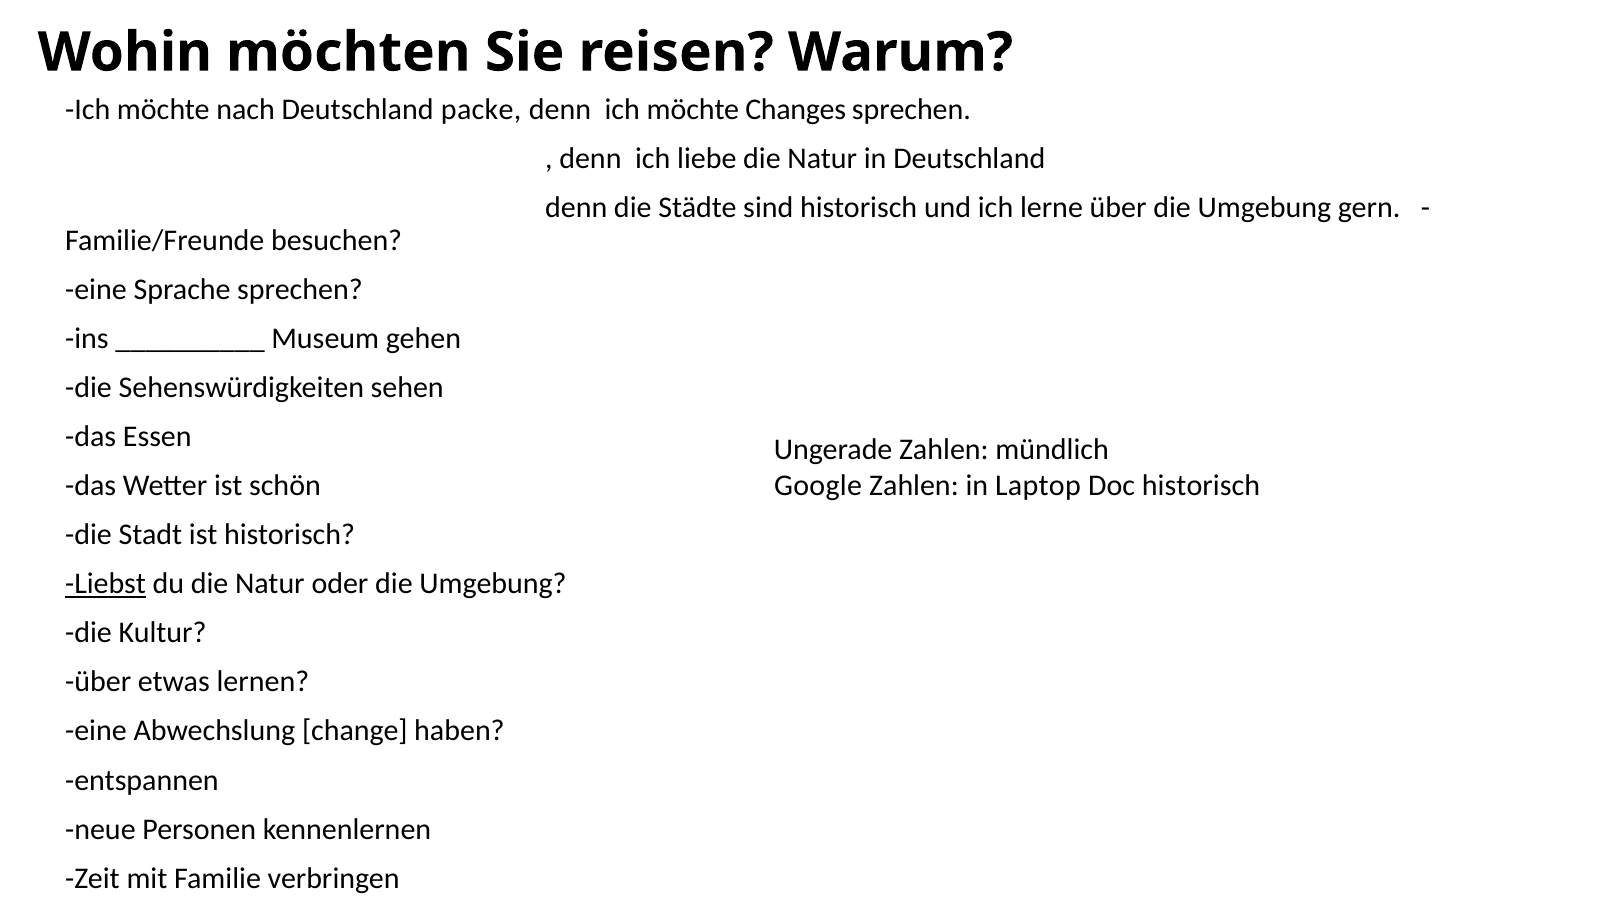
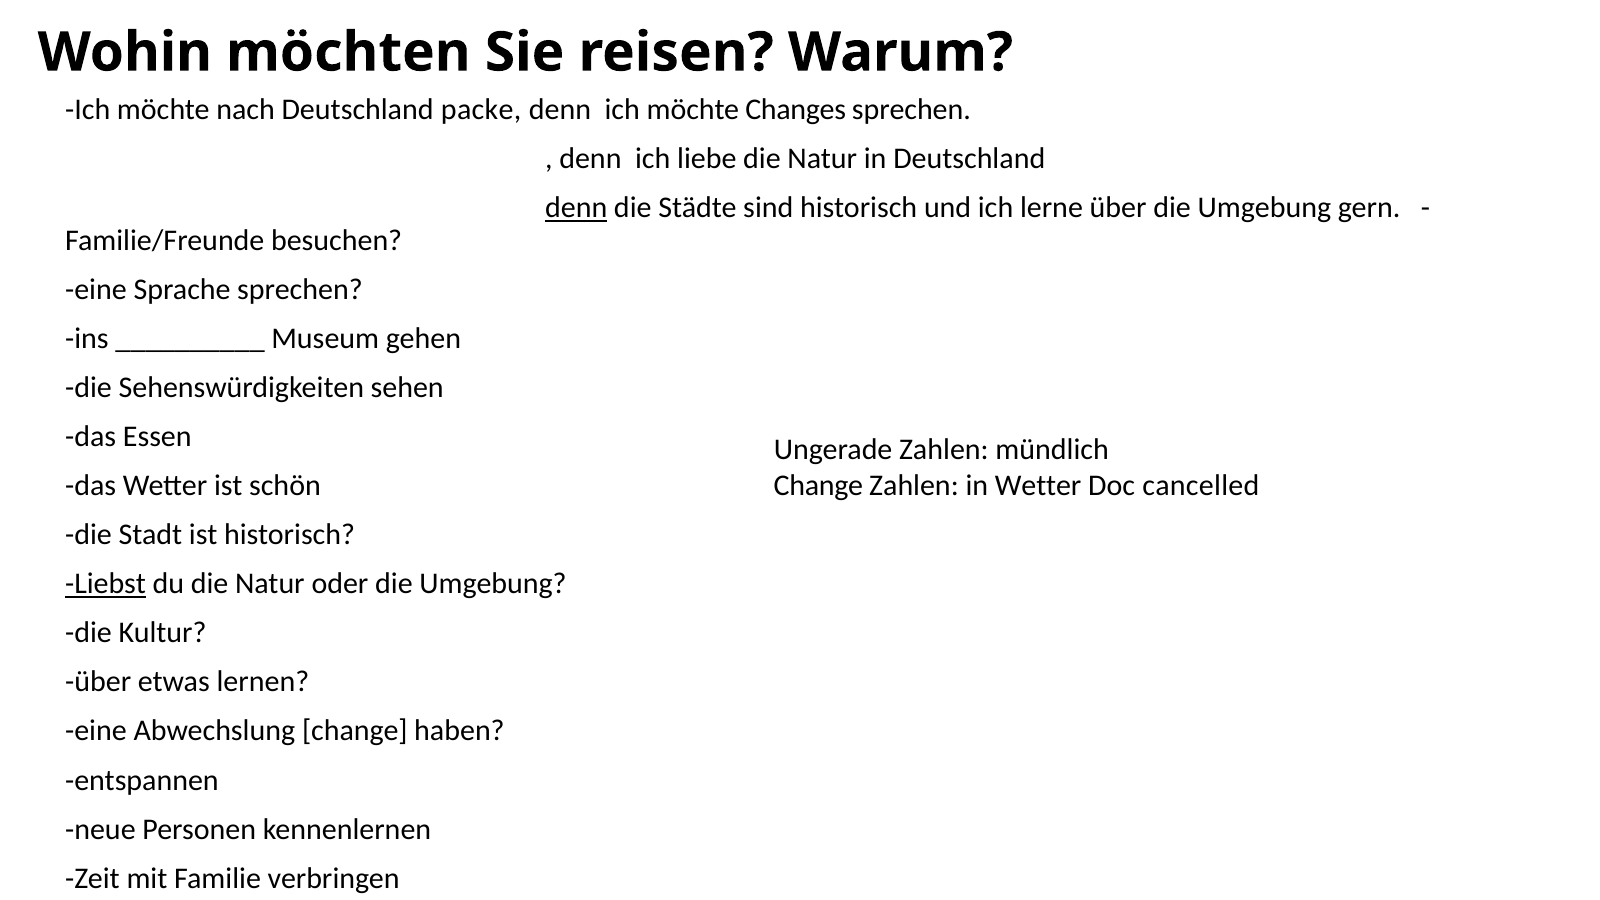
denn at (576, 208) underline: none -> present
Google at (818, 485): Google -> Change
in Laptop: Laptop -> Wetter
Doc historisch: historisch -> cancelled
